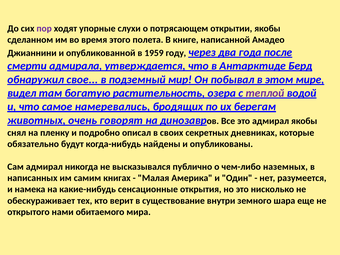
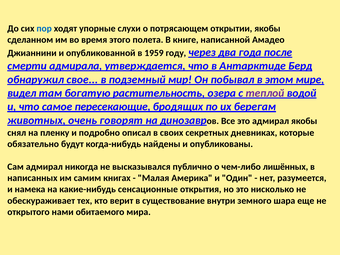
пор colour: purple -> blue
намеревались: намеревались -> пересекающие
наземных: наземных -> лишённых
